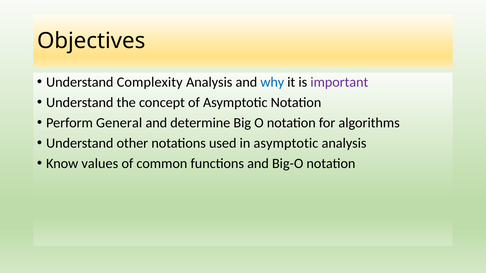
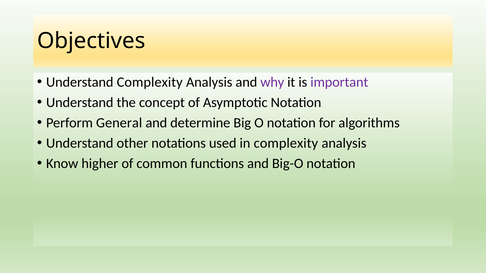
why colour: blue -> purple
in asymptotic: asymptotic -> complexity
values: values -> higher
